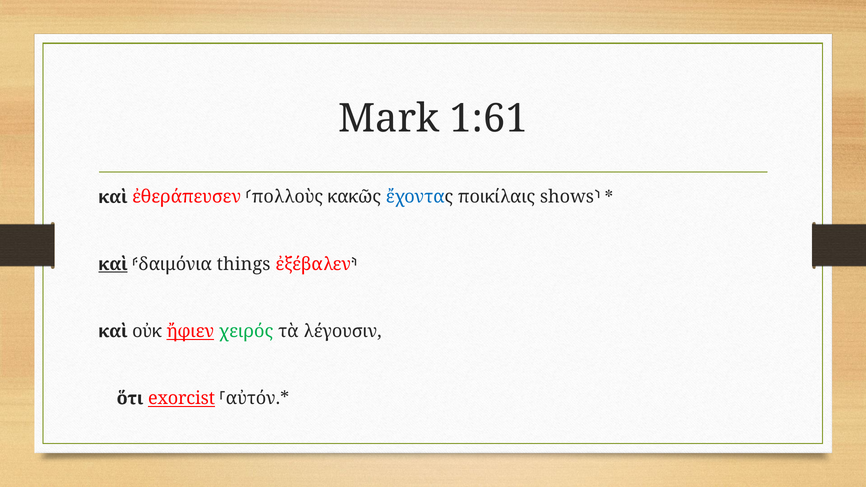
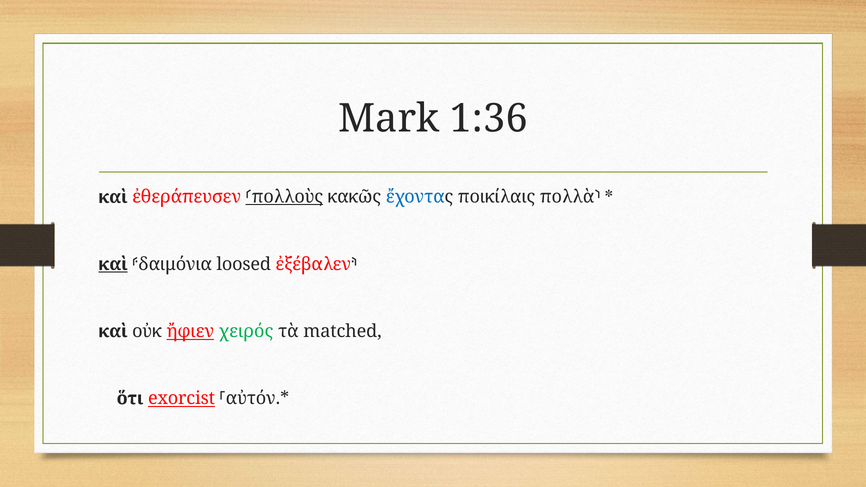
1:61: 1:61 -> 1:36
⸂πολλοὺς underline: none -> present
shows⸃: shows⸃ -> πολλὰ⸃
things: things -> loosed
λέγουσιν: λέγουσιν -> matched
